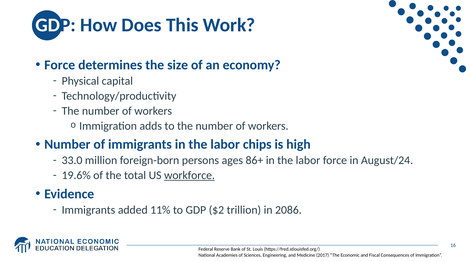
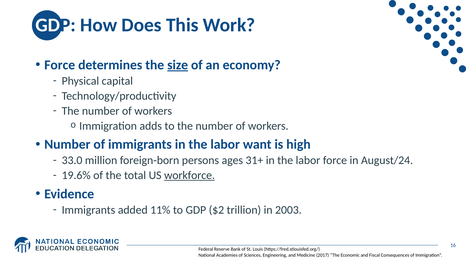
size underline: none -> present
chips: chips -> want
86+: 86+ -> 31+
2086: 2086 -> 2003
